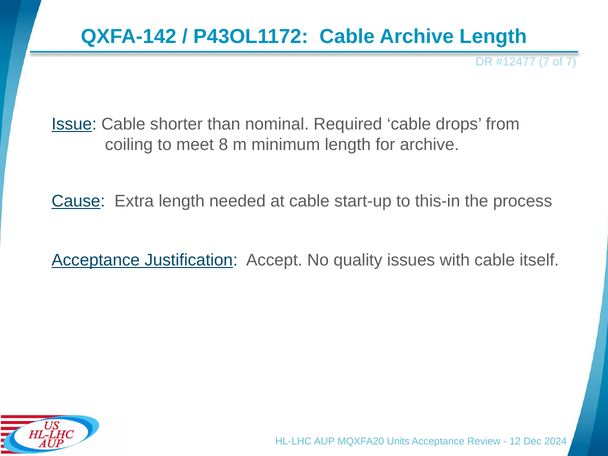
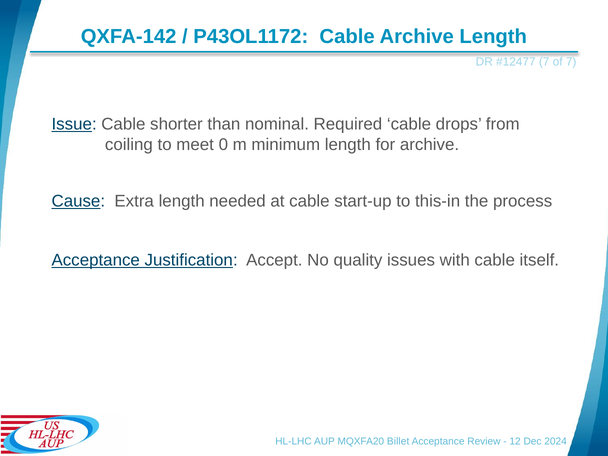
8: 8 -> 0
Units: Units -> Billet
